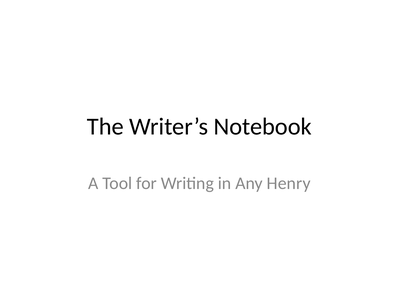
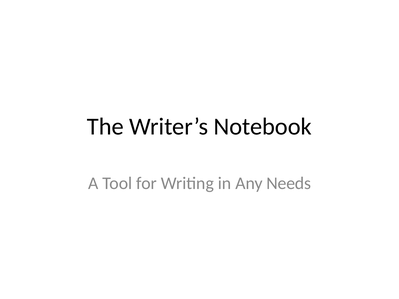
Henry: Henry -> Needs
